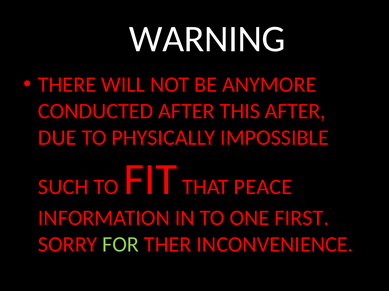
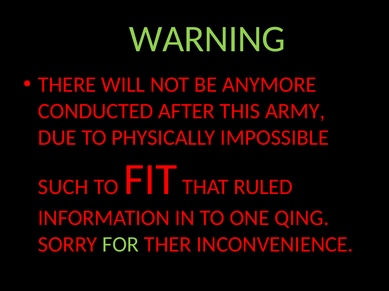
WARNING colour: white -> light green
THIS AFTER: AFTER -> ARMY
PEACE: PEACE -> RULED
FIRST: FIRST -> QING
